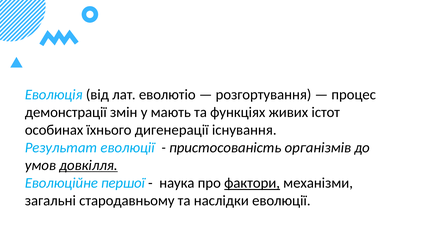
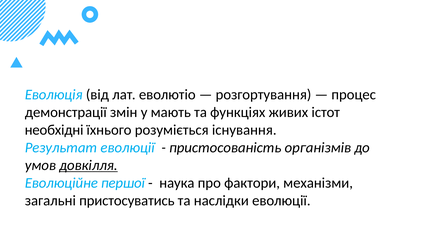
особинах: особинах -> необхідні
дигенерації: дигенерації -> розуміється
фактори underline: present -> none
стародавньому: стародавньому -> пристосуватись
